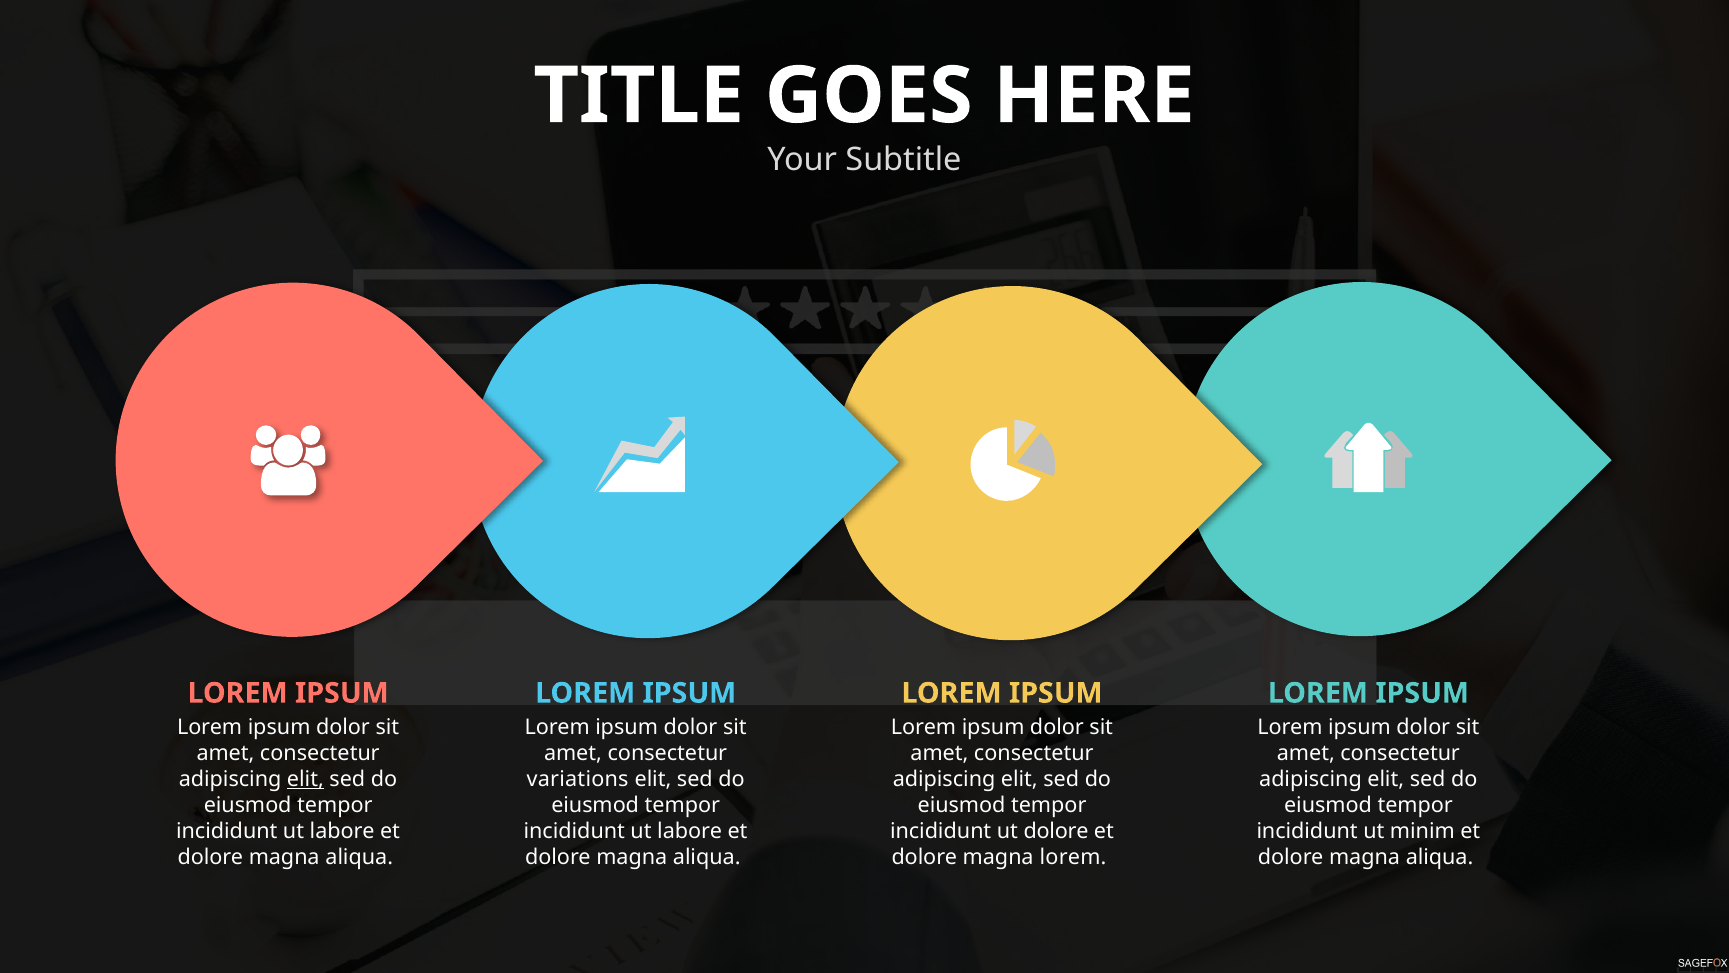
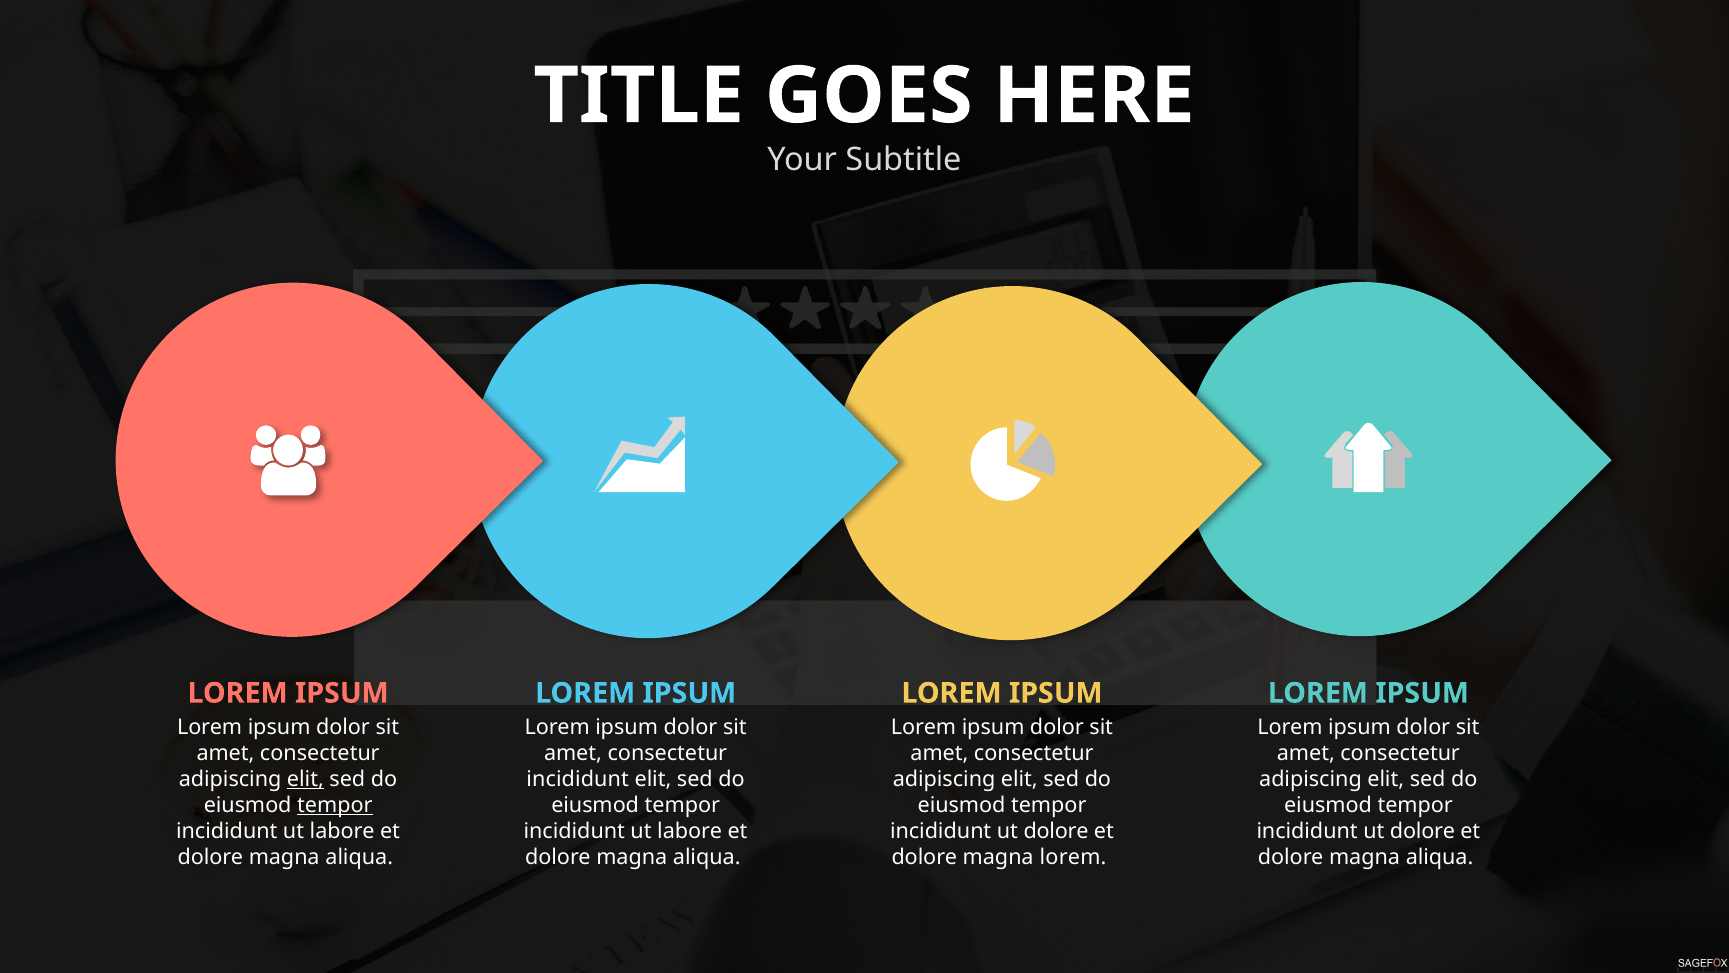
variations at (578, 779): variations -> incididunt
tempor at (335, 805) underline: none -> present
minim at (1422, 831): minim -> dolore
